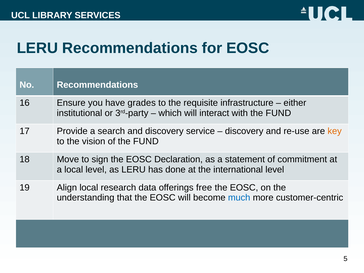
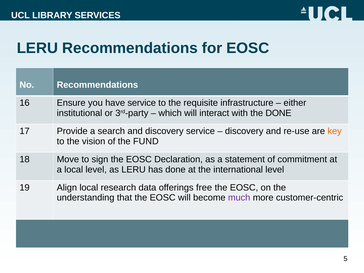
have grades: grades -> service
with the FUND: FUND -> DONE
much colour: blue -> purple
